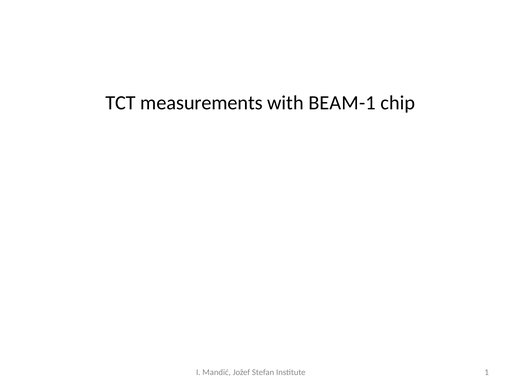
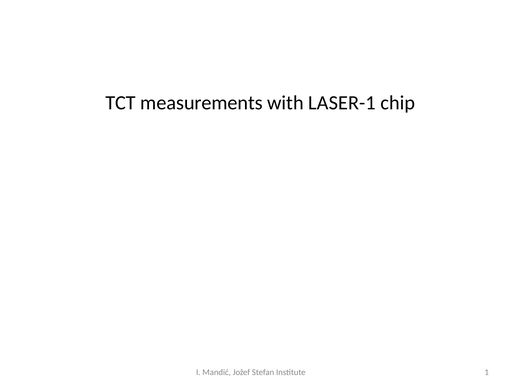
BEAM-1: BEAM-1 -> LASER-1
